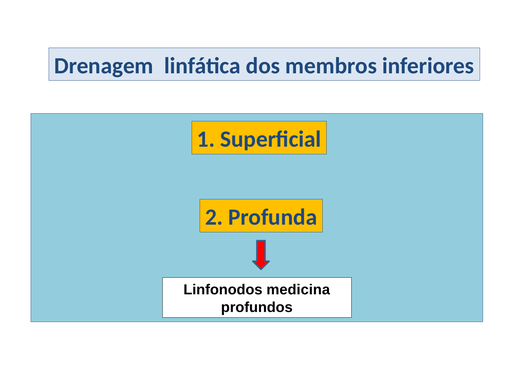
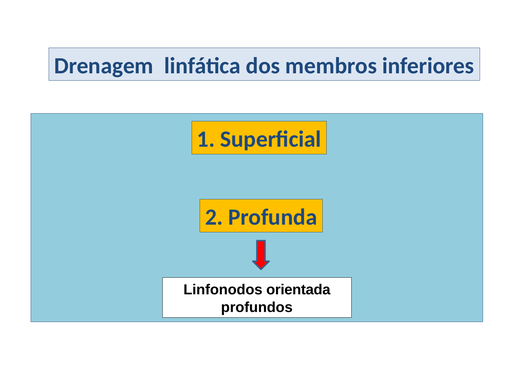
medicina: medicina -> orientada
